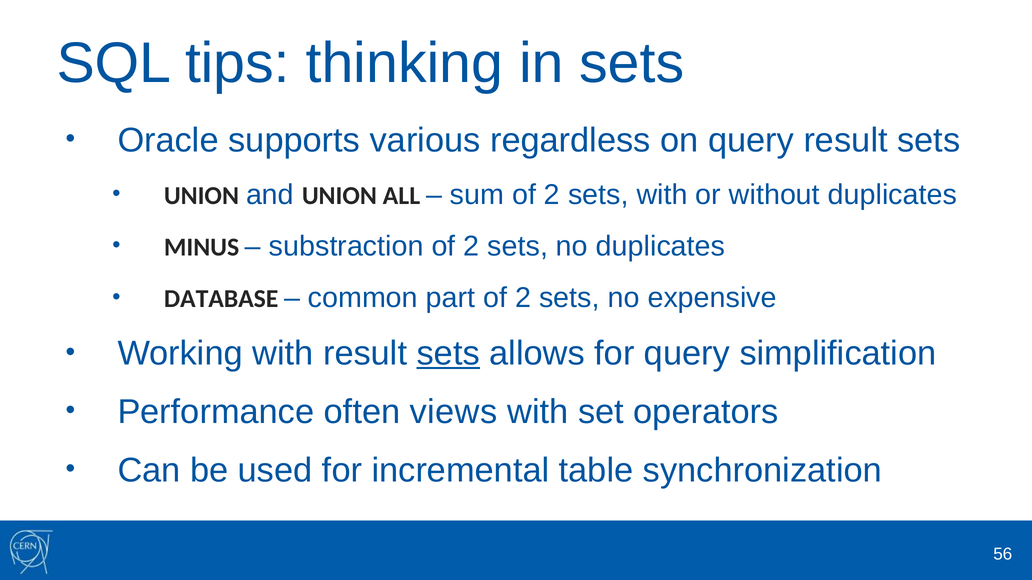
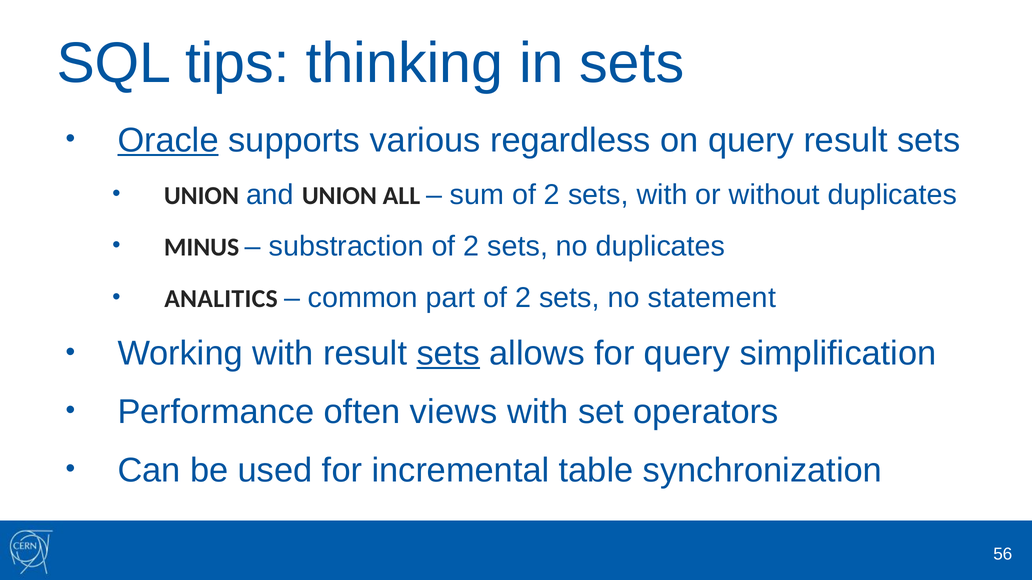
Oracle underline: none -> present
DATABASE: DATABASE -> ANALITICS
expensive: expensive -> statement
